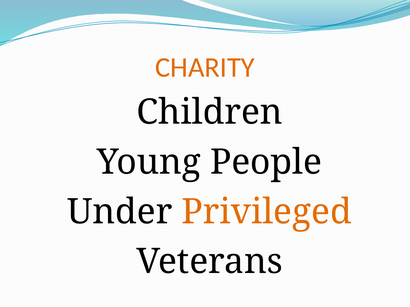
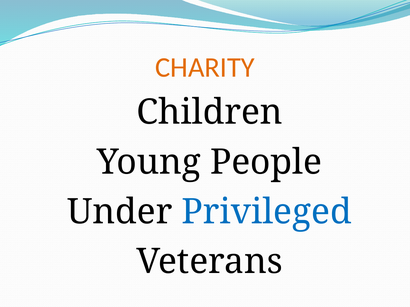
Privileged colour: orange -> blue
